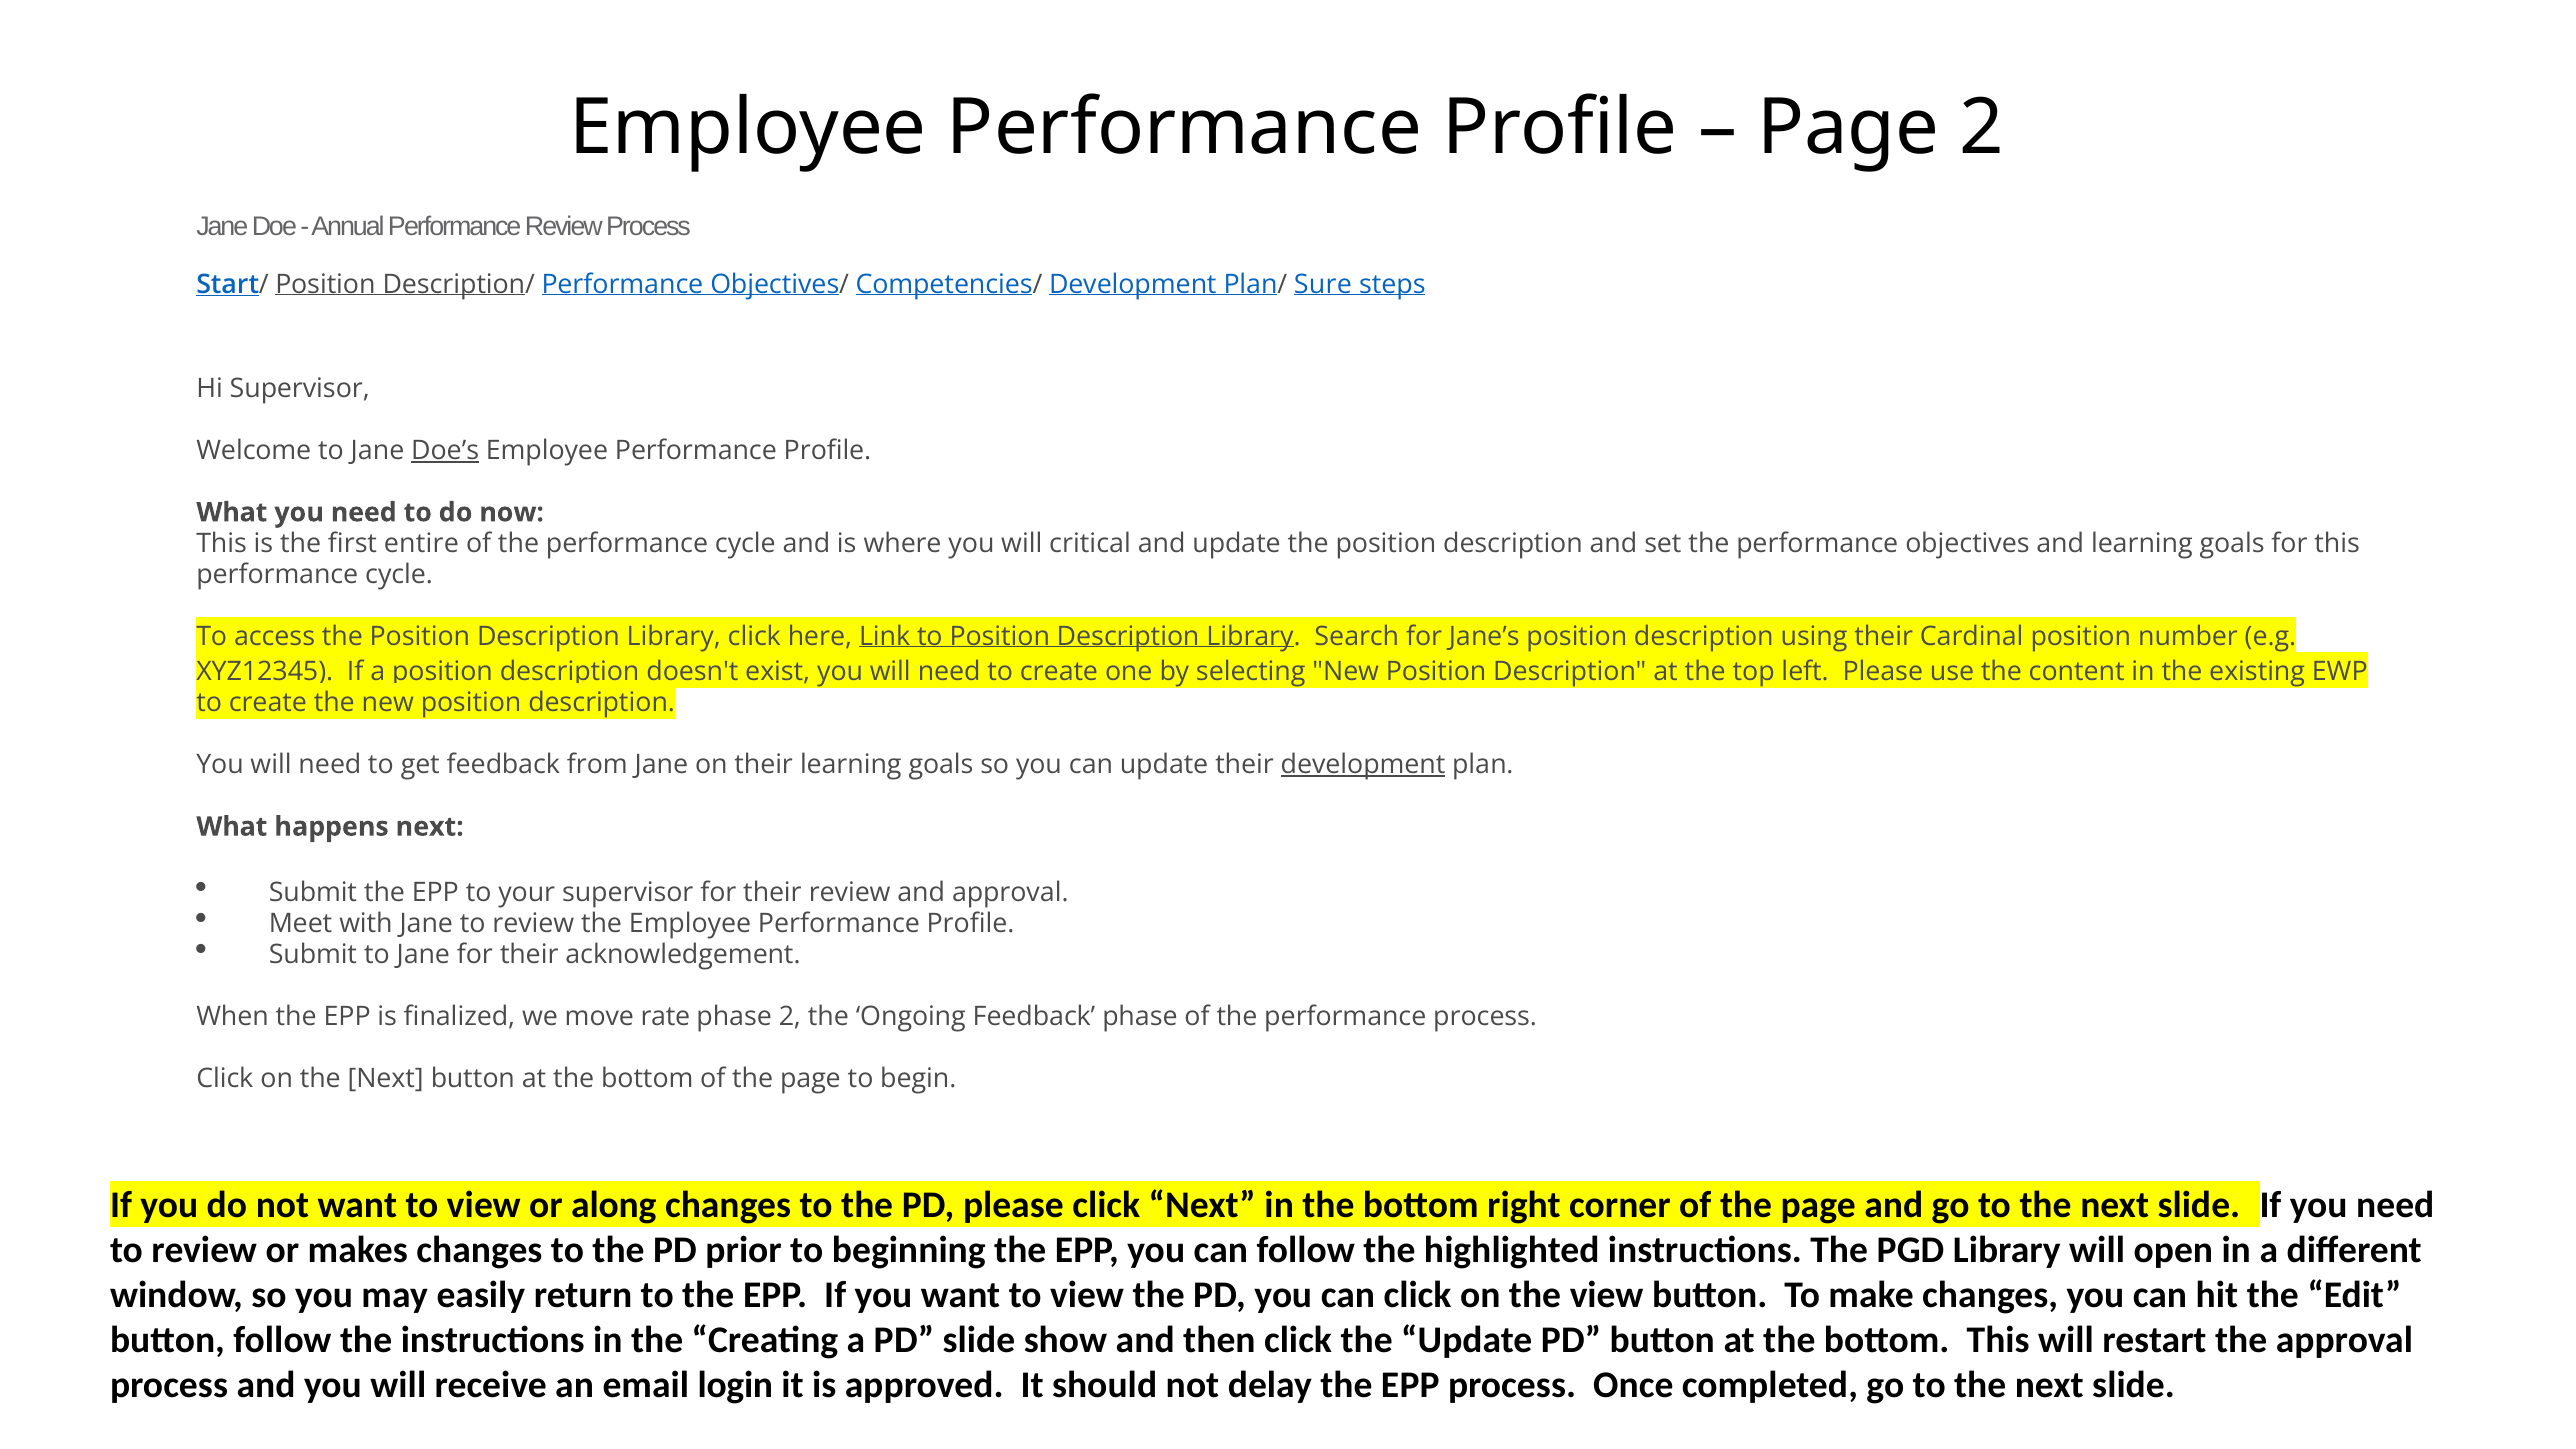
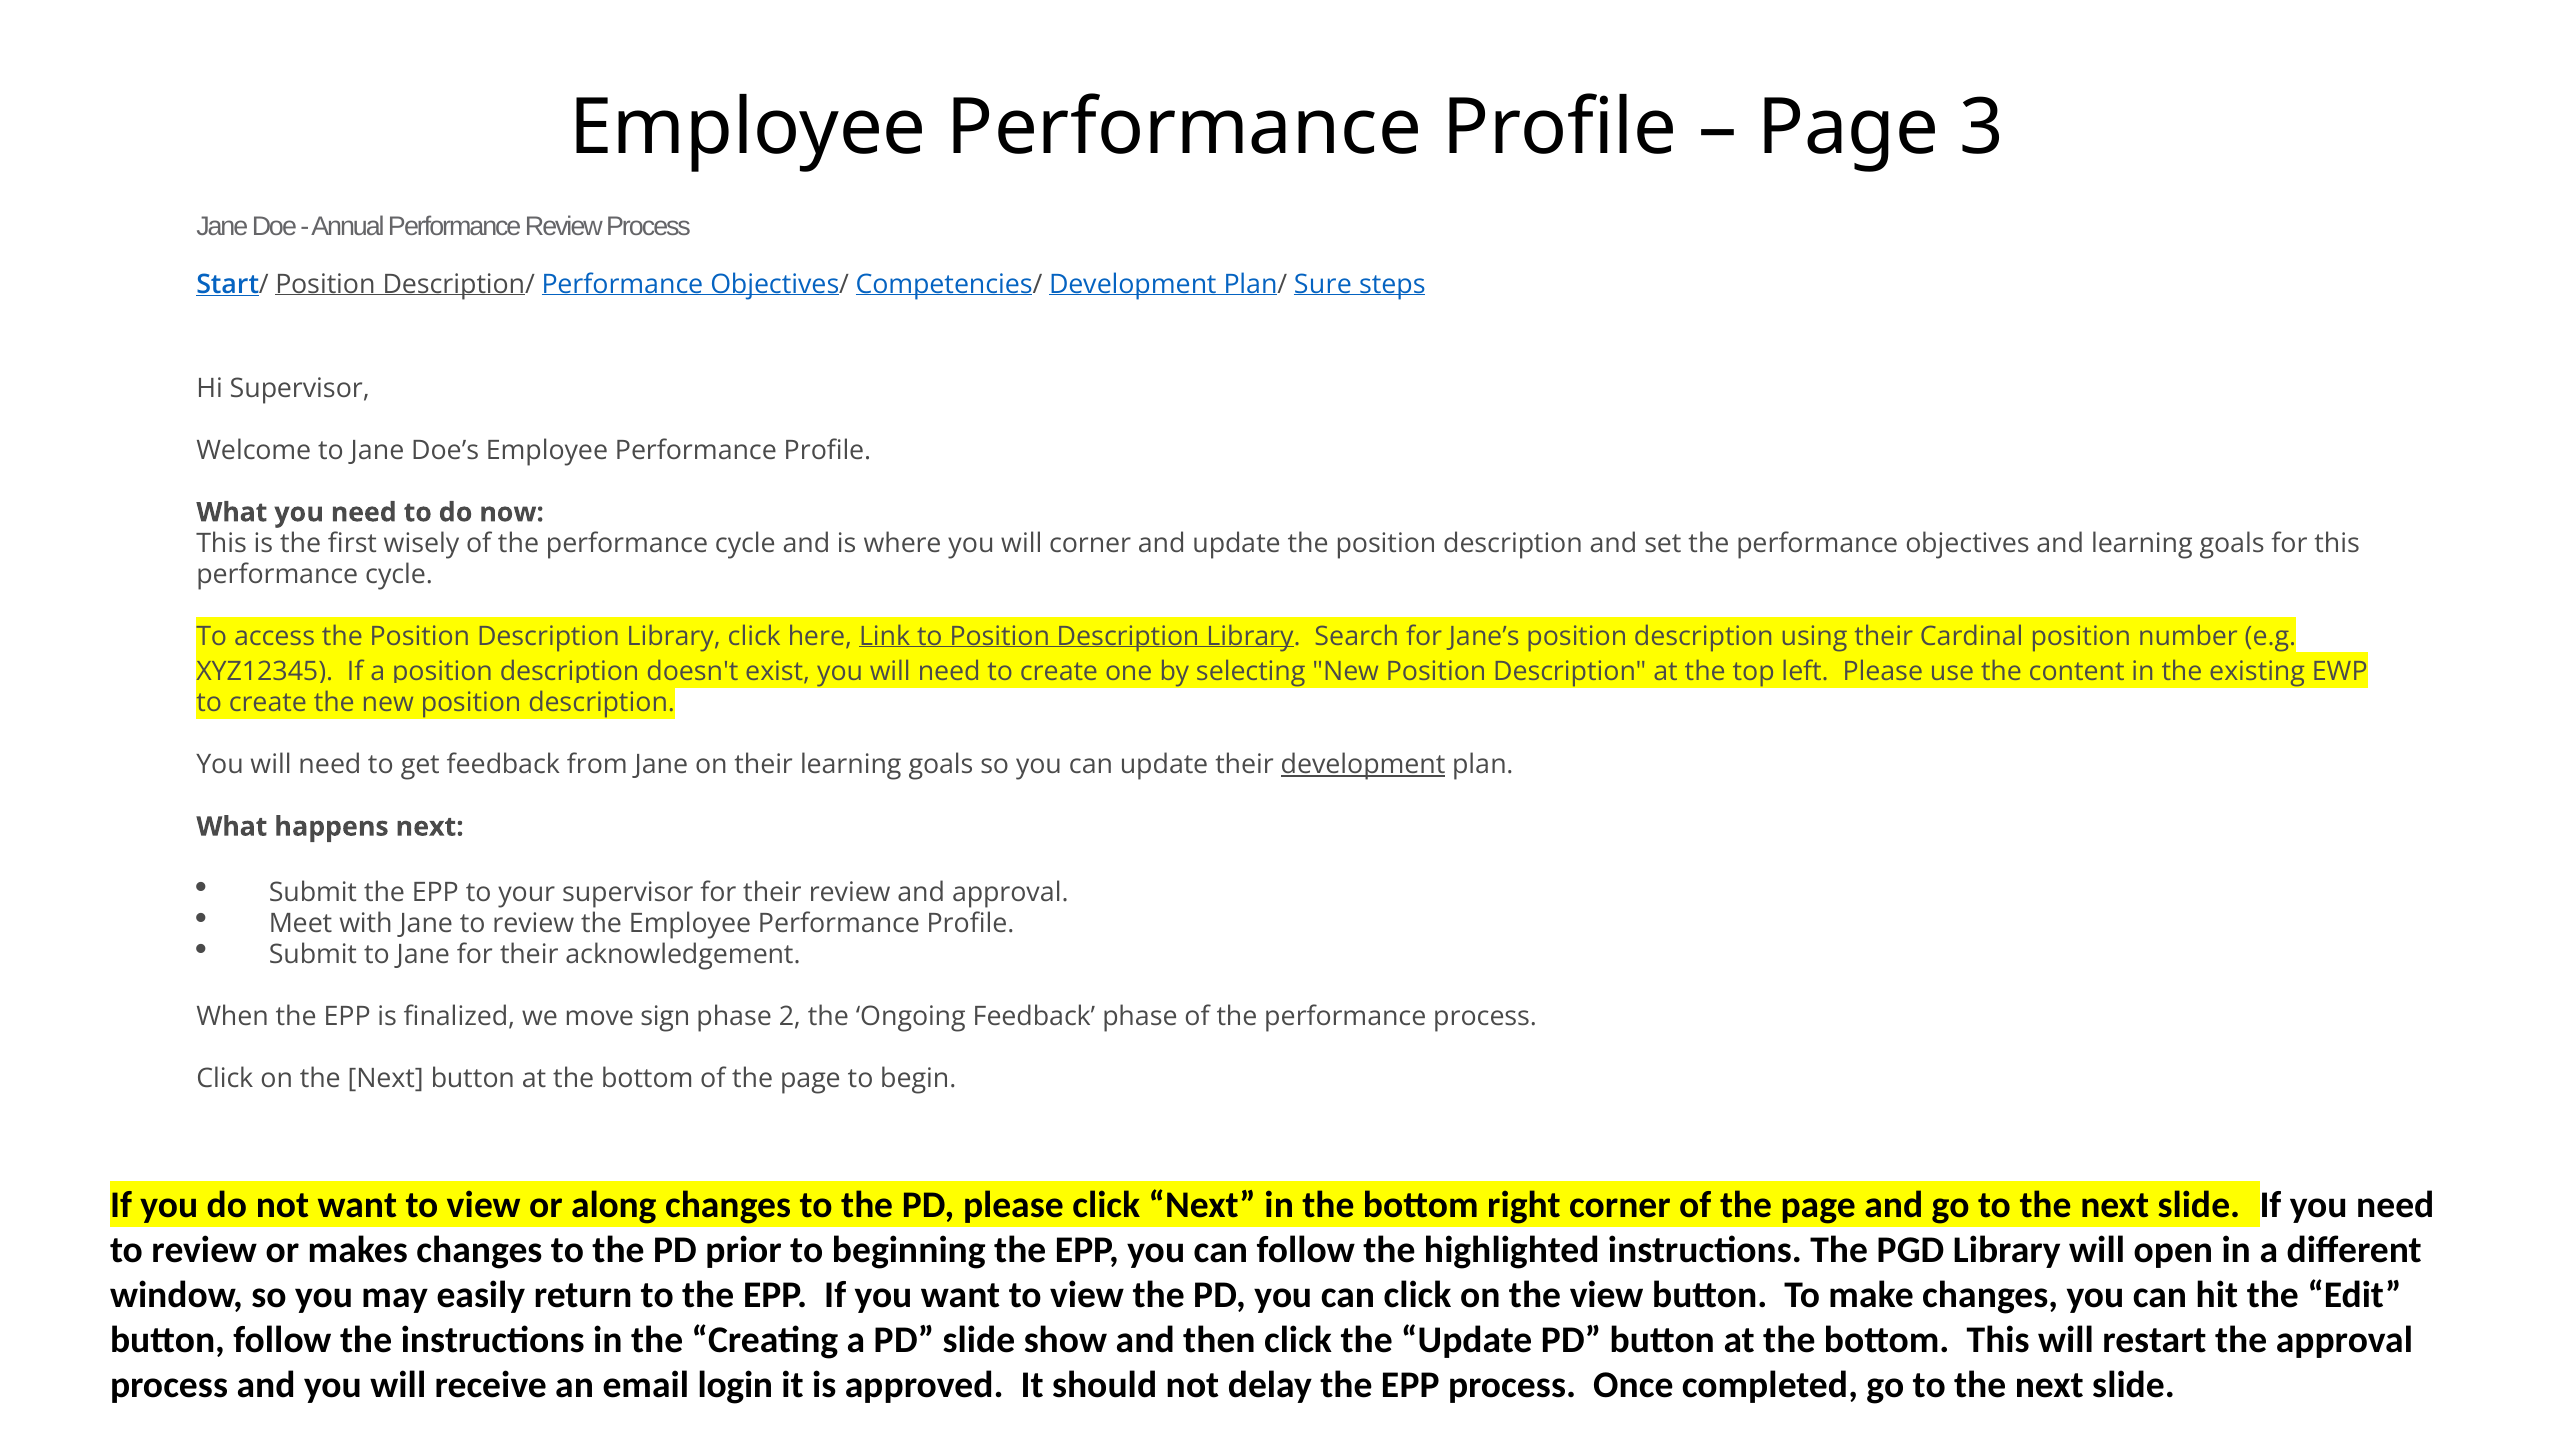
Page 2: 2 -> 3
Doe’s underline: present -> none
entire: entire -> wisely
will critical: critical -> corner
rate: rate -> sign
